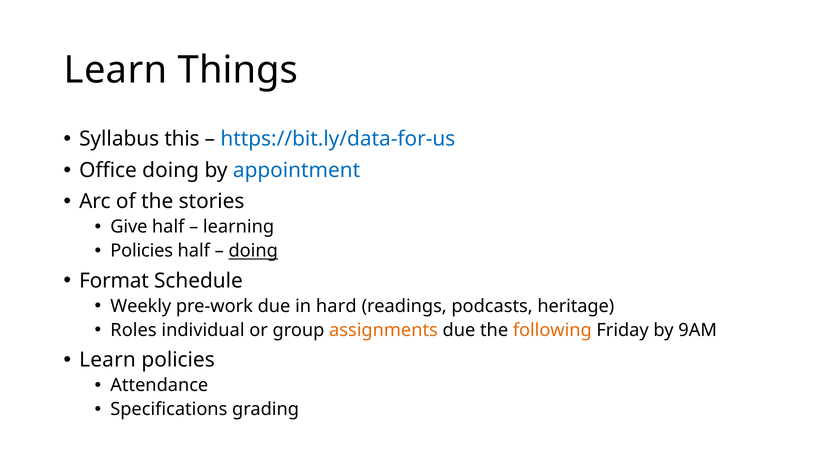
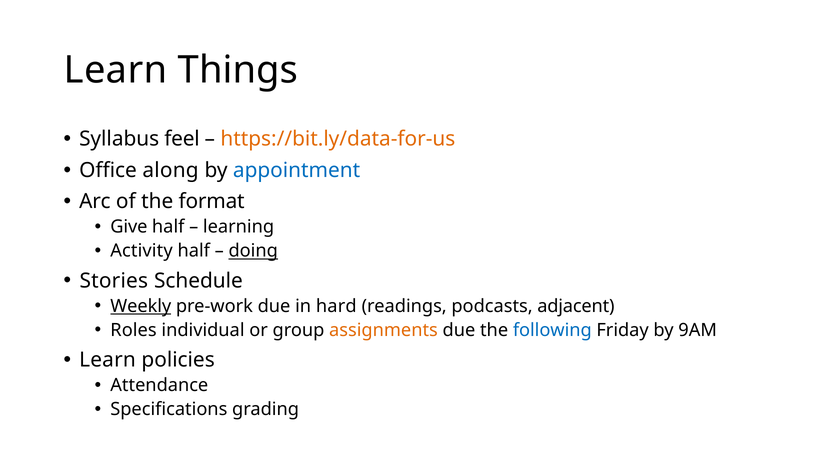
this: this -> feel
https://bit.ly/data-for-us colour: blue -> orange
Office doing: doing -> along
stories: stories -> format
Policies at (142, 251): Policies -> Activity
Format: Format -> Stories
Weekly underline: none -> present
heritage: heritage -> adjacent
following colour: orange -> blue
